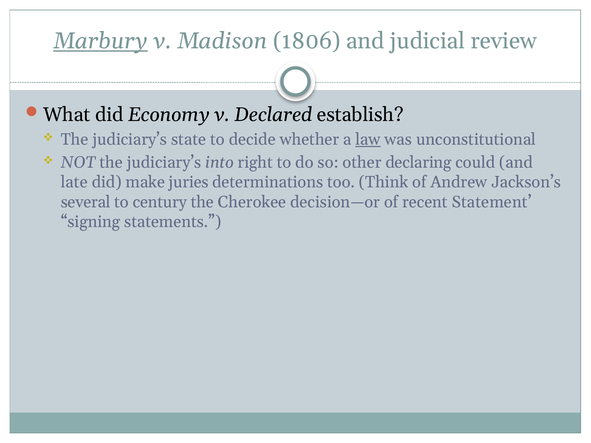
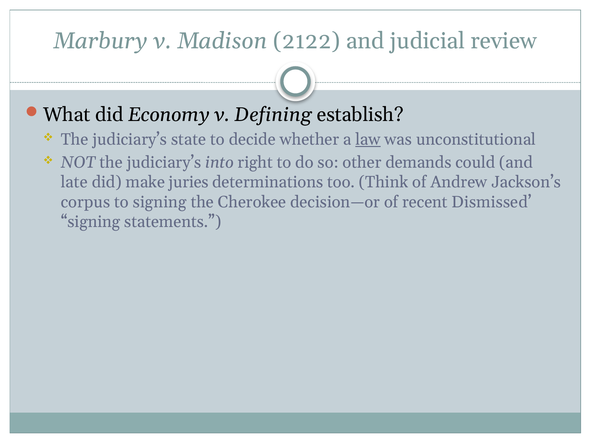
Marbury underline: present -> none
1806: 1806 -> 2122
Declared: Declared -> Defining
declaring: declaring -> demands
several: several -> corpus
to century: century -> signing
Statement: Statement -> Dismissed
